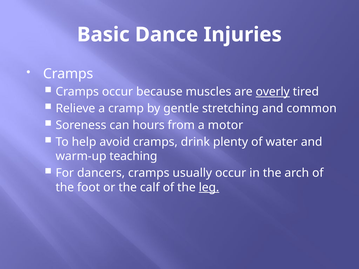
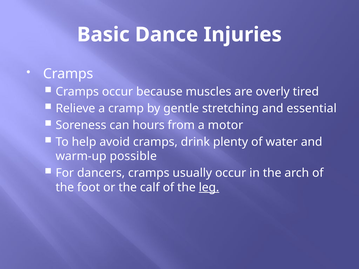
overly underline: present -> none
common: common -> essential
teaching: teaching -> possible
